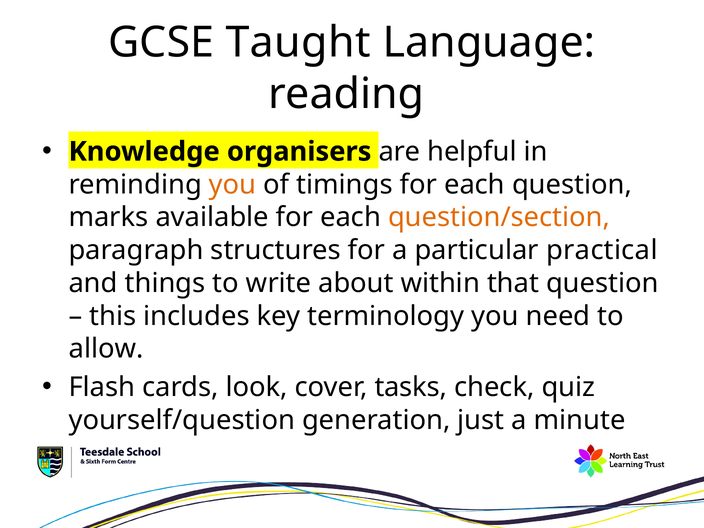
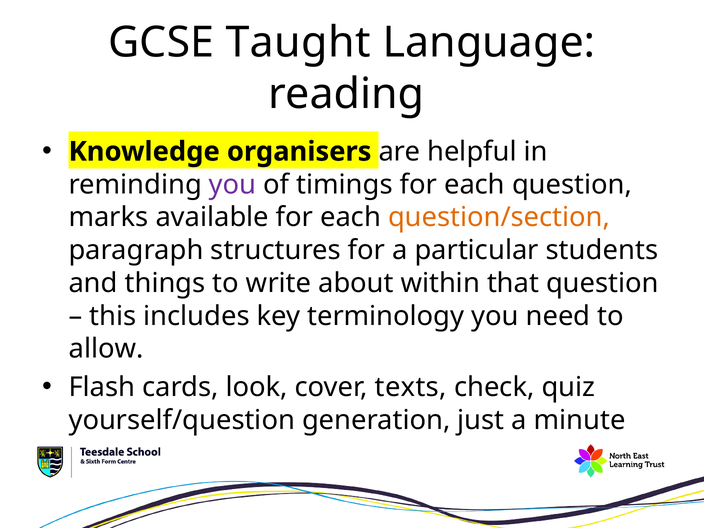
you at (233, 184) colour: orange -> purple
practical: practical -> students
tasks: tasks -> texts
